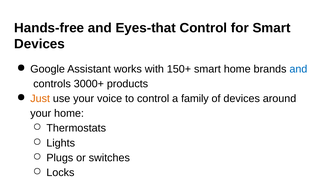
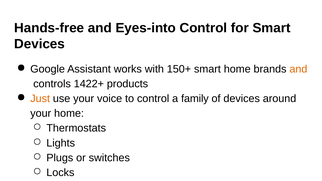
Eyes-that: Eyes-that -> Eyes-into
and at (298, 69) colour: blue -> orange
3000+: 3000+ -> 1422+
